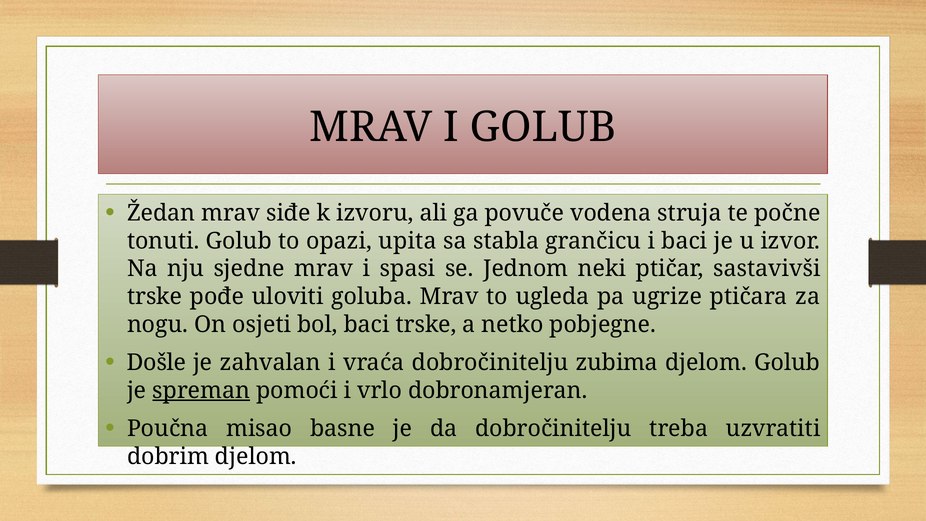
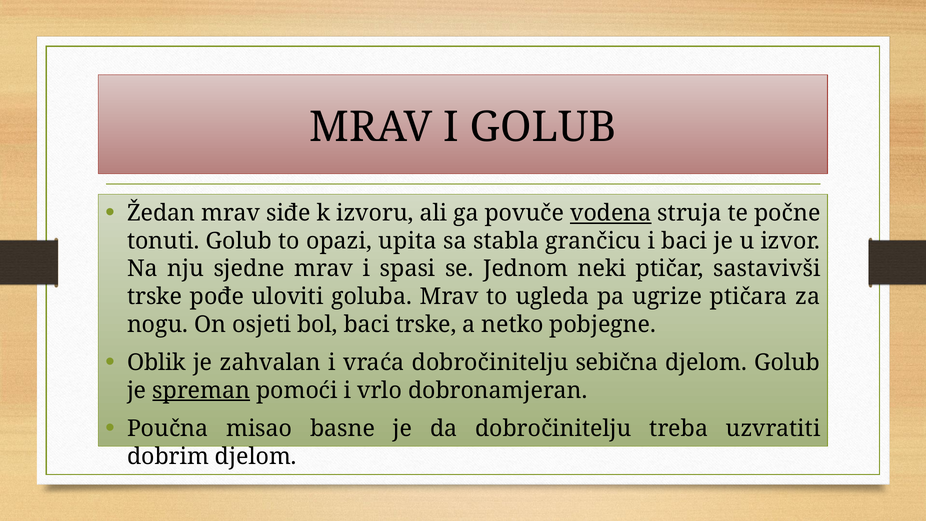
vodena underline: none -> present
Došle: Došle -> Oblik
zubima: zubima -> sebična
